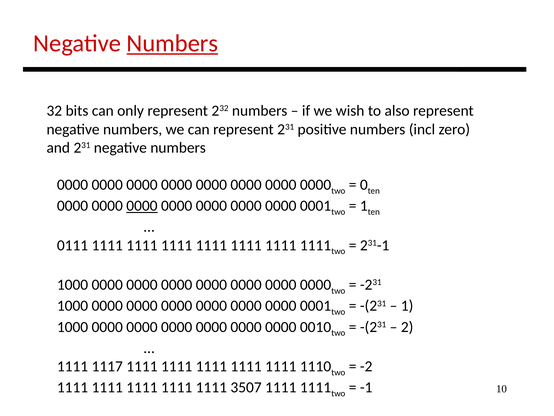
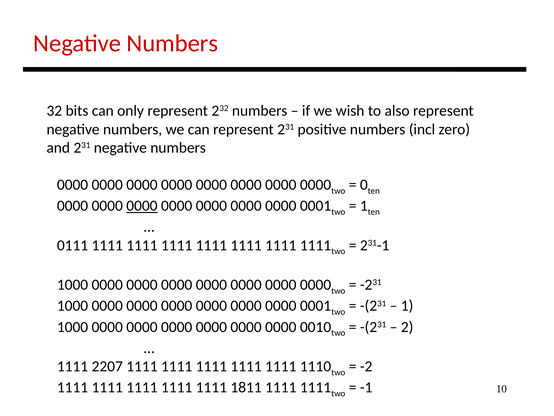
Numbers at (172, 43) underline: present -> none
1117: 1117 -> 2207
3507: 3507 -> 1811
